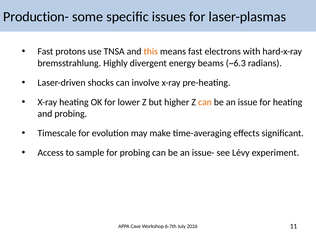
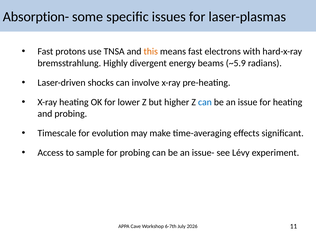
Production-: Production- -> Absorption-
~6.3: ~6.3 -> ~5.9
can at (205, 102) colour: orange -> blue
